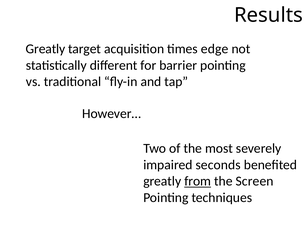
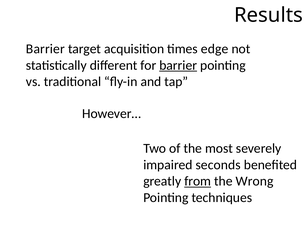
Greatly at (46, 49): Greatly -> Barrier
barrier at (178, 65) underline: none -> present
Screen: Screen -> Wrong
